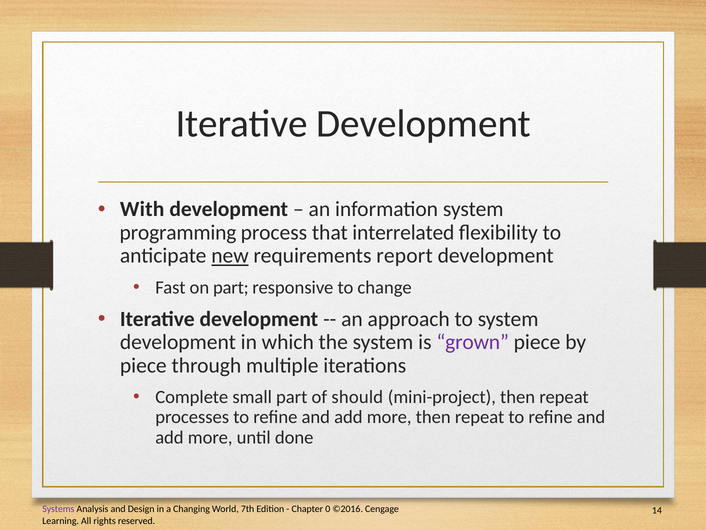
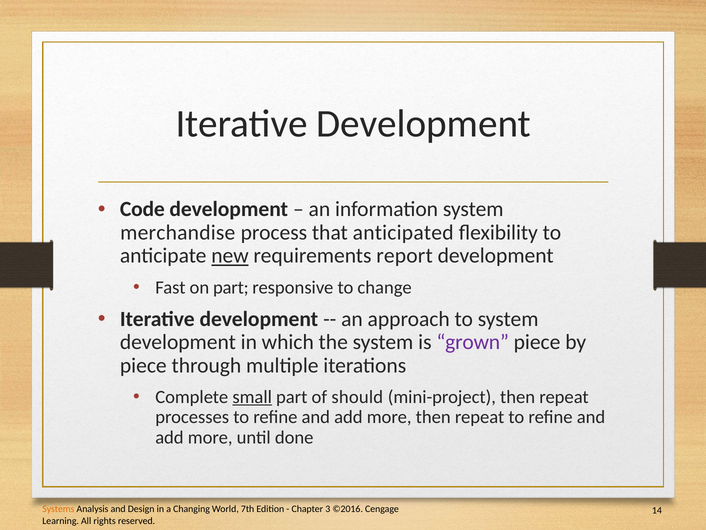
With: With -> Code
programming: programming -> merchandise
interrelated: interrelated -> anticipated
small underline: none -> present
Systems colour: purple -> orange
0: 0 -> 3
